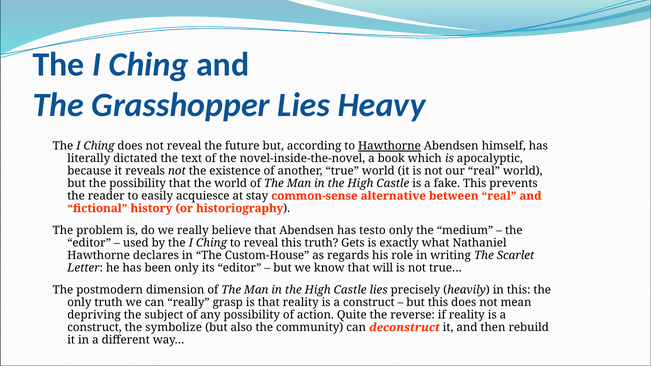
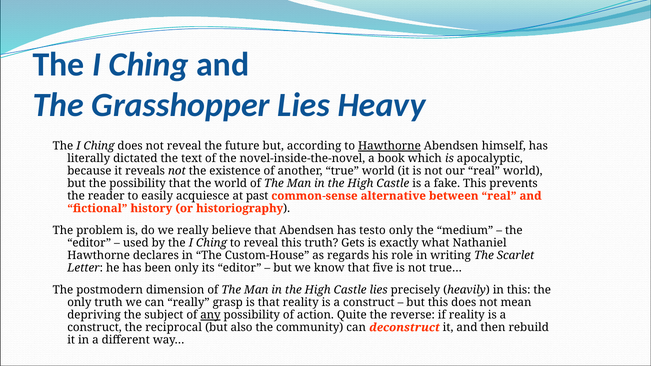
stay: stay -> past
will: will -> five
any underline: none -> present
symbolize: symbolize -> reciprocal
